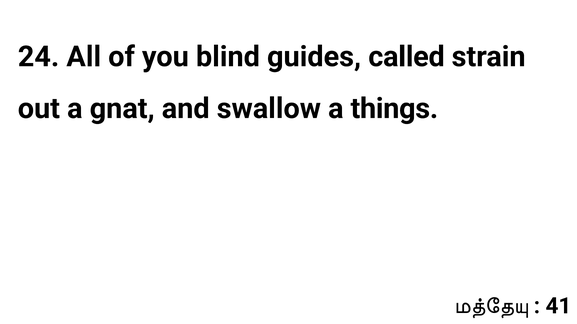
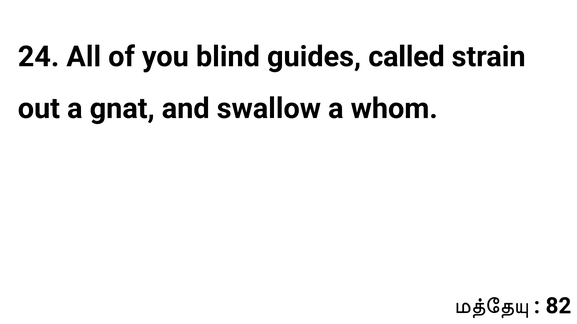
things: things -> whom
41: 41 -> 82
